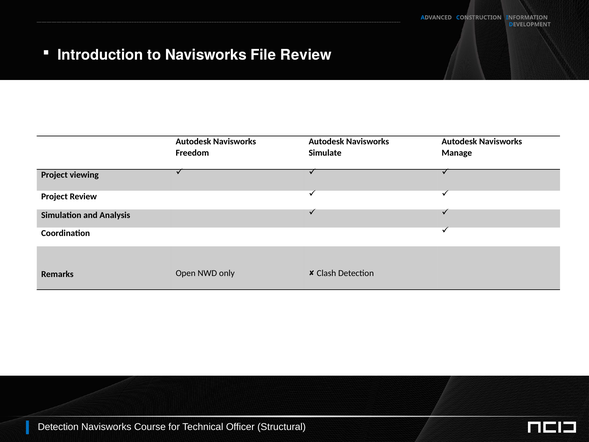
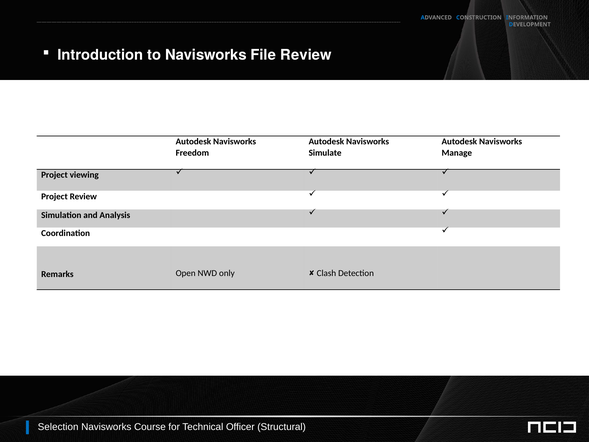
Detection at (58, 427): Detection -> Selection
